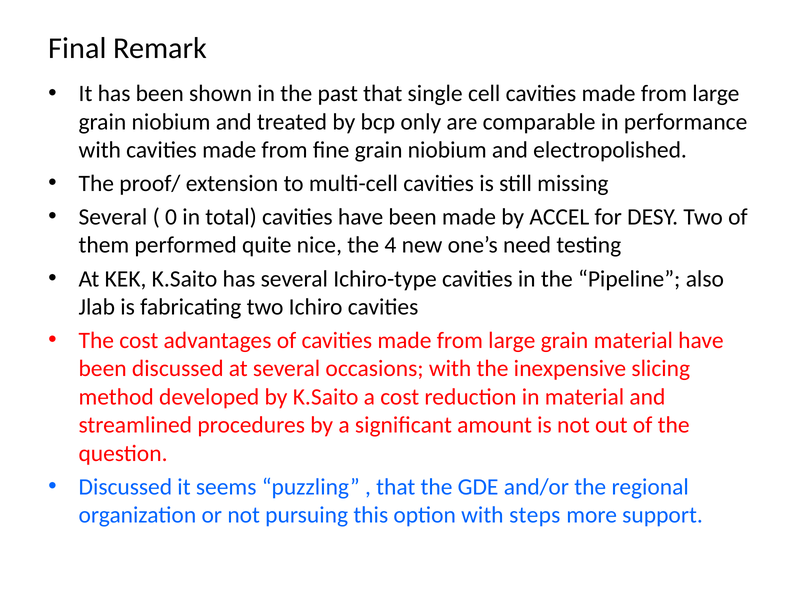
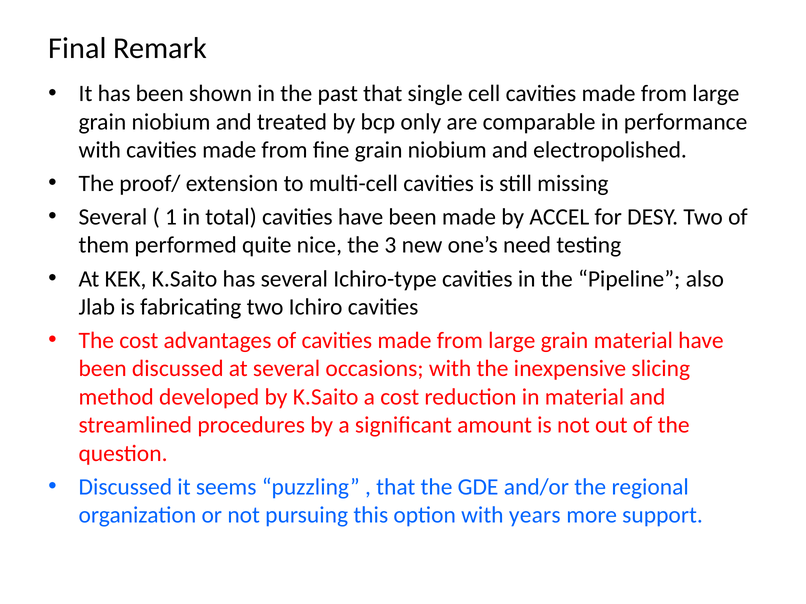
0: 0 -> 1
4: 4 -> 3
steps: steps -> years
